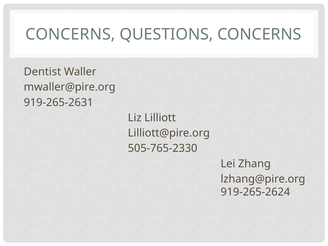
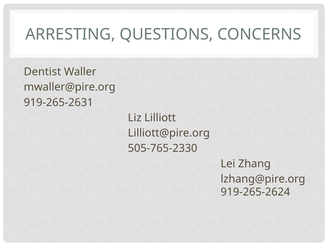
CONCERNS at (70, 34): CONCERNS -> ARRESTING
